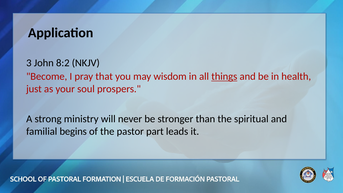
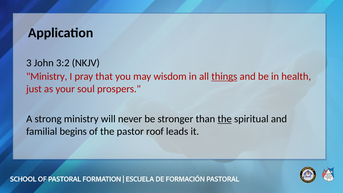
8:2: 8:2 -> 3:2
Become at (47, 76): Become -> Ministry
the at (225, 119) underline: none -> present
part: part -> roof
